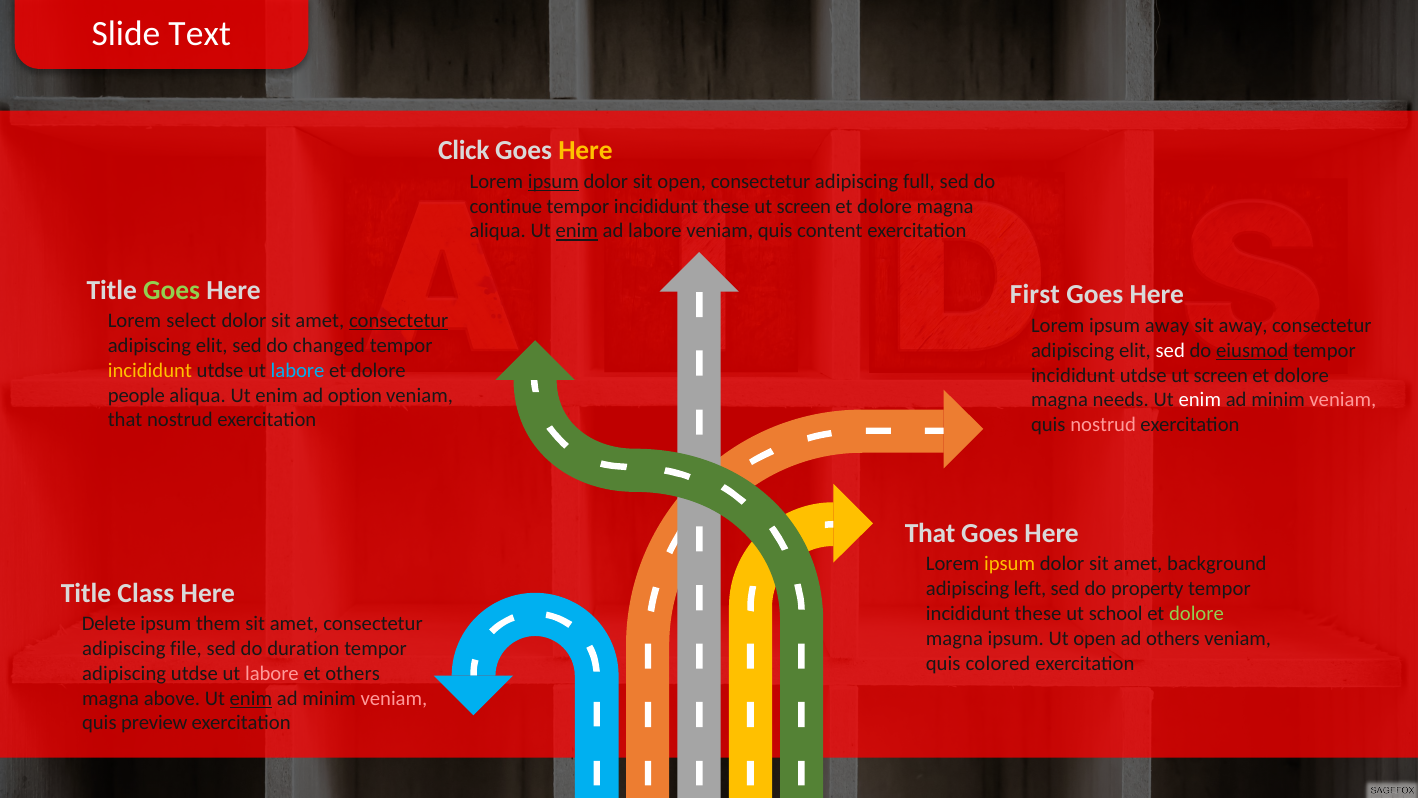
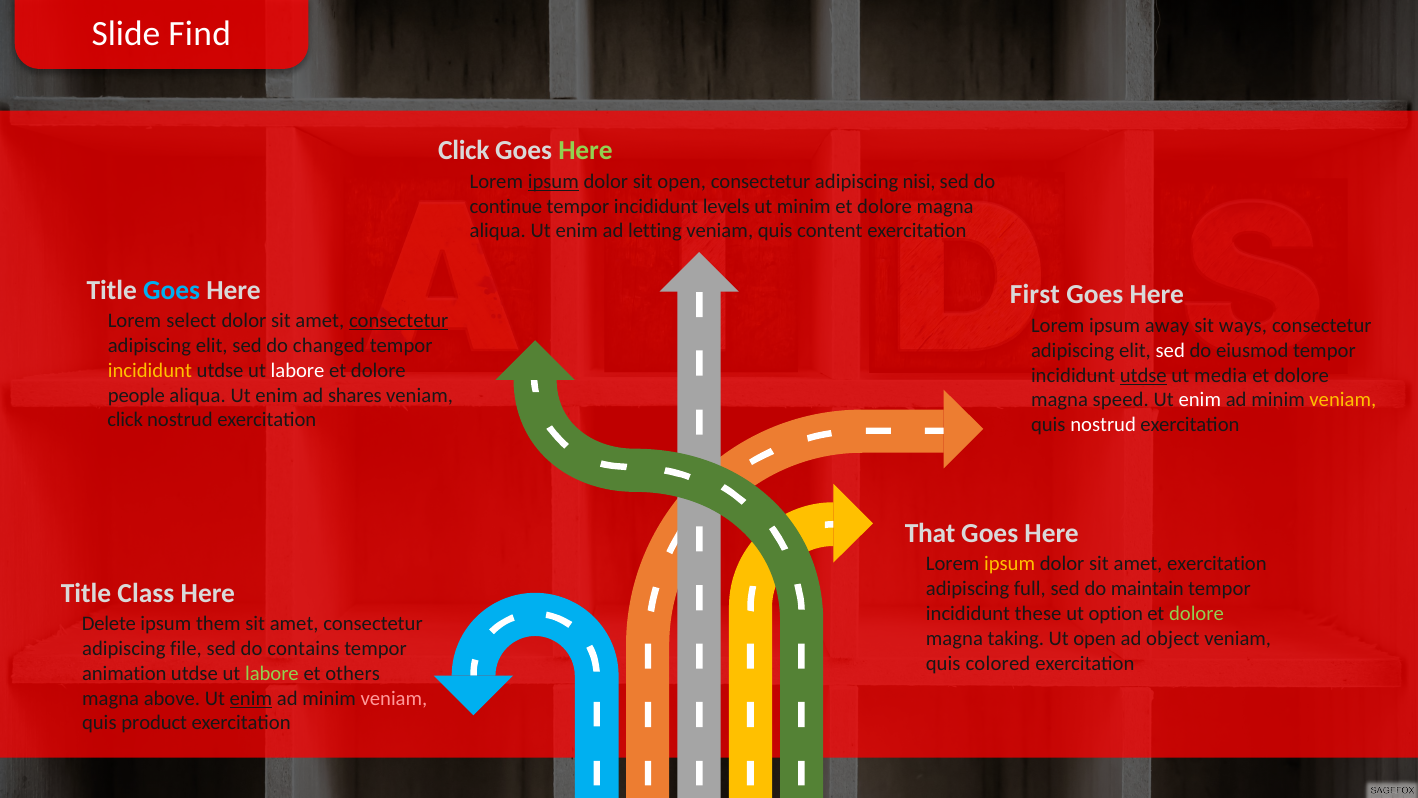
Text: Text -> Find
Here at (585, 151) colour: yellow -> light green
full: full -> nisi
these at (726, 206): these -> levels
screen at (804, 206): screen -> minim
enim at (577, 231) underline: present -> none
ad labore: labore -> letting
Goes at (172, 290) colour: light green -> light blue
sit away: away -> ways
eiusmod underline: present -> none
labore at (298, 370) colour: light blue -> white
utdse at (1143, 375) underline: none -> present
screen at (1221, 375): screen -> media
option: option -> shares
needs: needs -> speed
veniam at (1343, 400) colour: pink -> yellow
that at (125, 420): that -> click
nostrud at (1103, 425) colour: pink -> white
amet background: background -> exercitation
left: left -> full
property: property -> maintain
school: school -> option
magna ipsum: ipsum -> taking
ad others: others -> object
duration: duration -> contains
adipiscing at (124, 673): adipiscing -> animation
labore at (272, 673) colour: pink -> light green
preview: preview -> product
